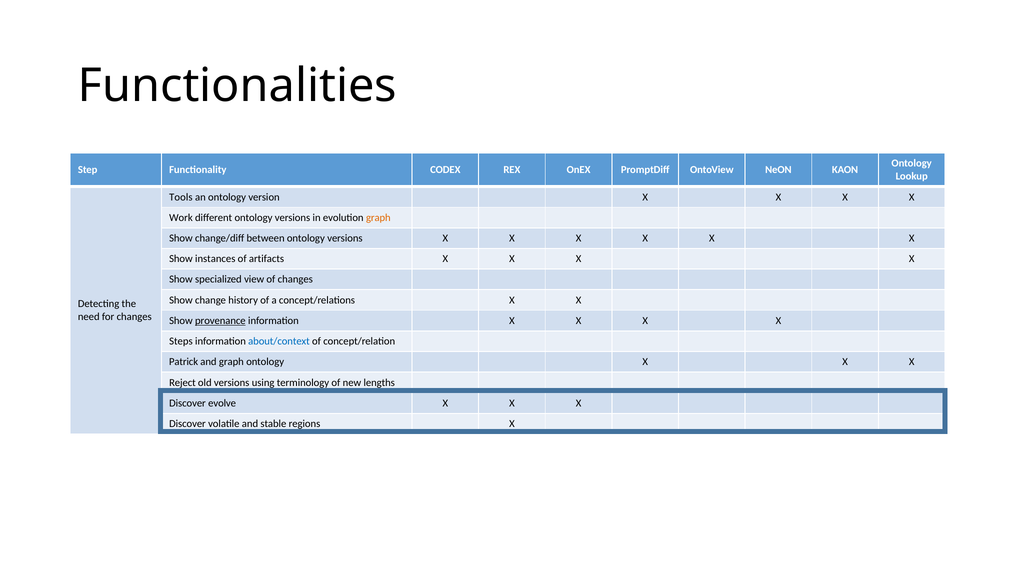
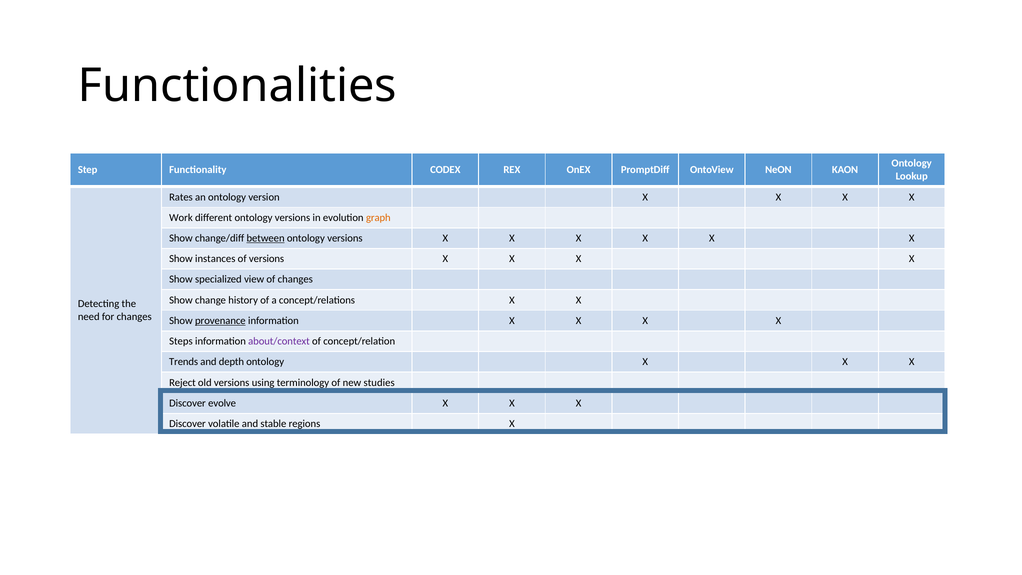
Tools: Tools -> Rates
between underline: none -> present
of artifacts: artifacts -> versions
about/context colour: blue -> purple
Patrick: Patrick -> Trends
and graph: graph -> depth
lengths: lengths -> studies
